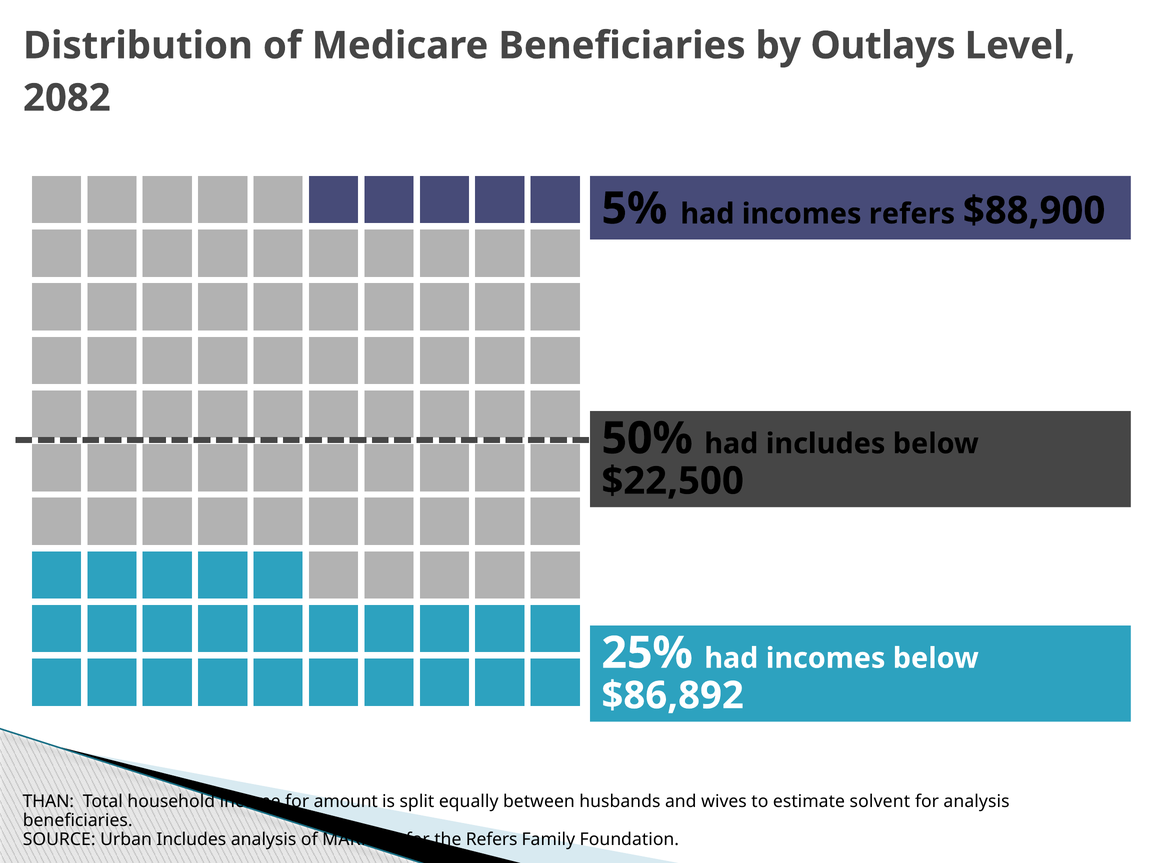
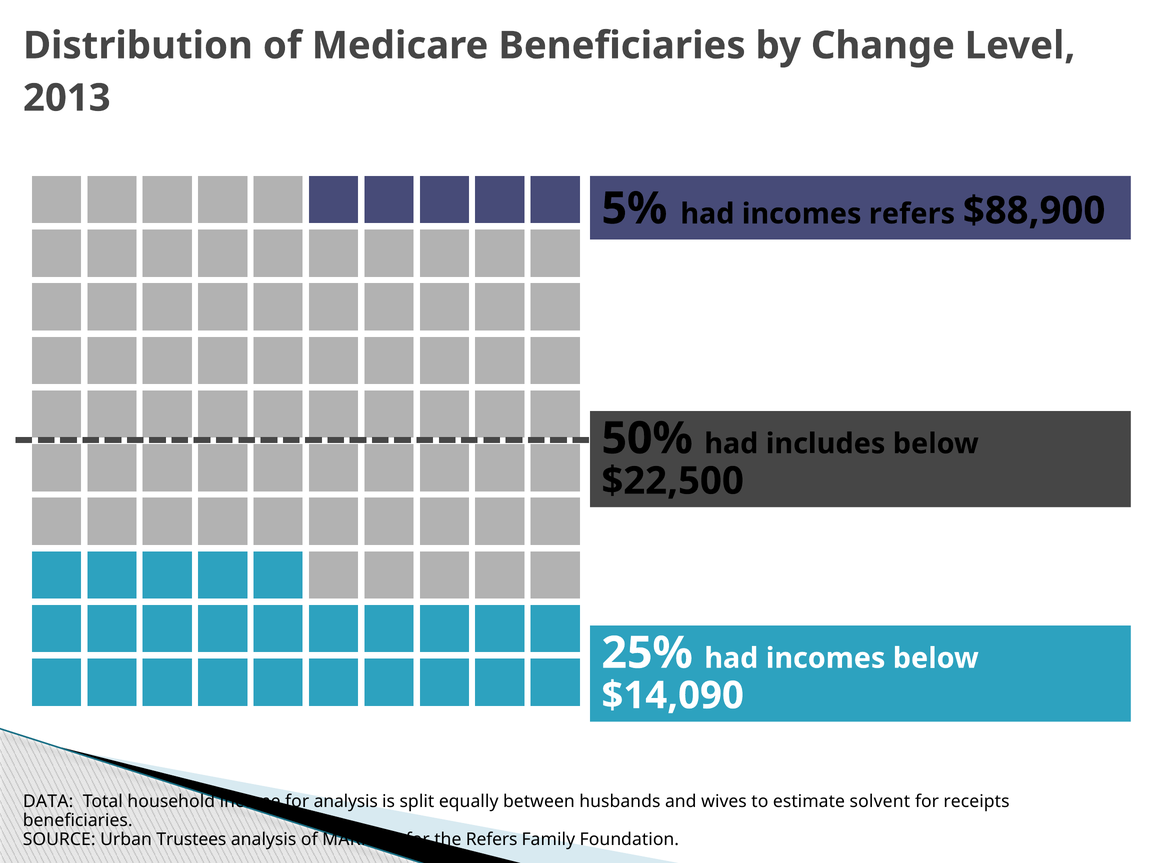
Outlays: Outlays -> Change
2082: 2082 -> 2013
$86,892: $86,892 -> $14,090
THAN: THAN -> DATA
for amount: amount -> analysis
for analysis: analysis -> receipts
Urban Includes: Includes -> Trustees
